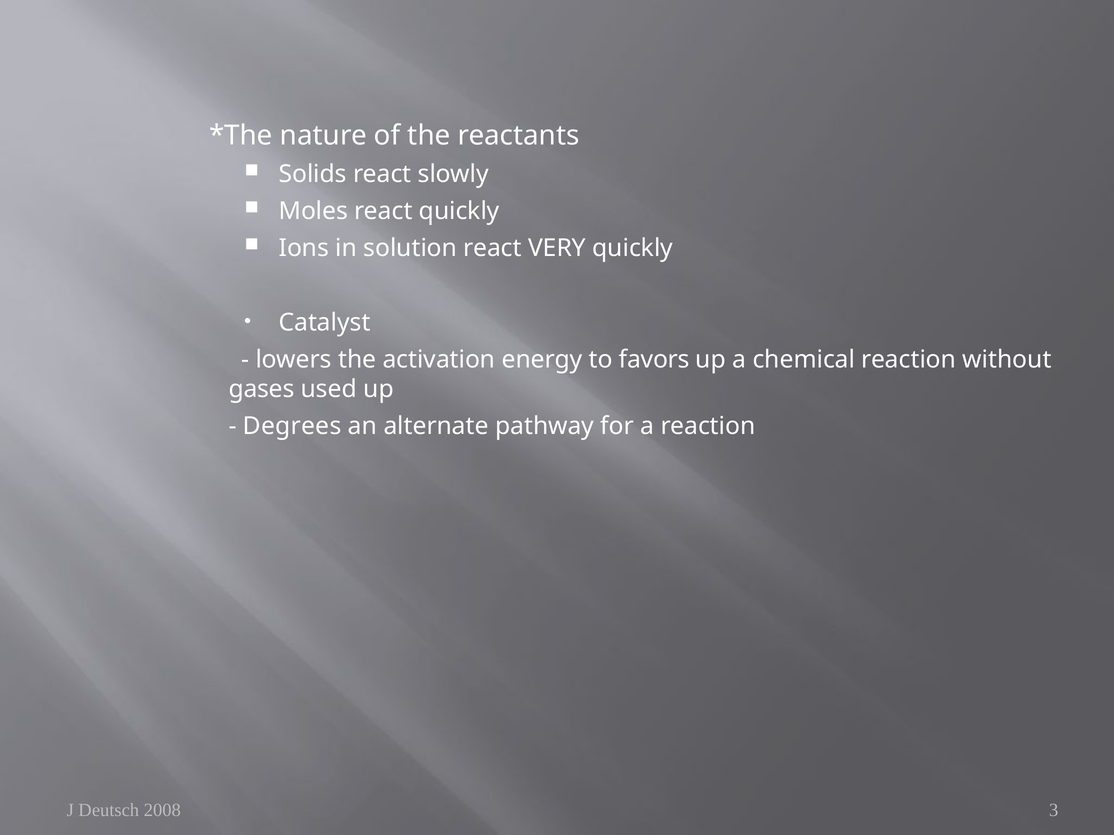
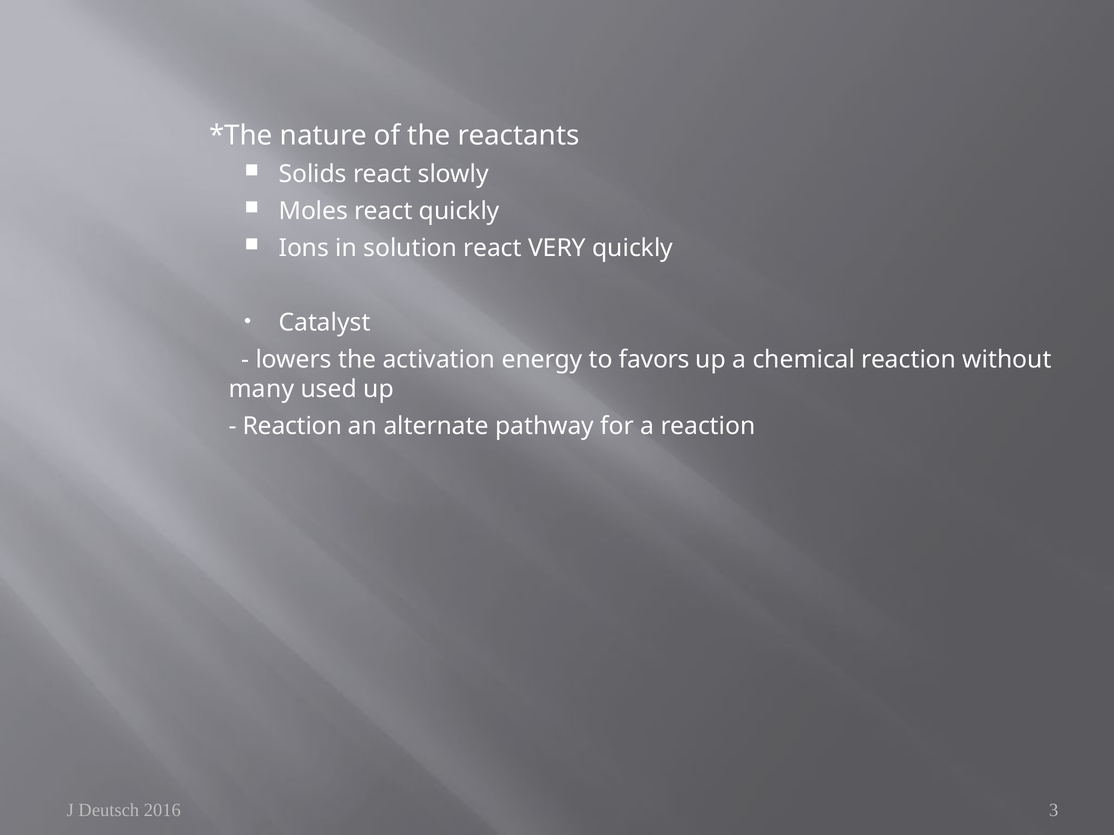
gases: gases -> many
Degrees at (292, 427): Degrees -> Reaction
2008: 2008 -> 2016
